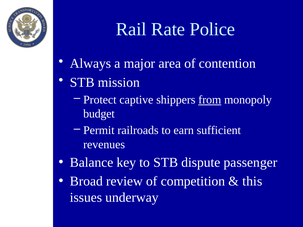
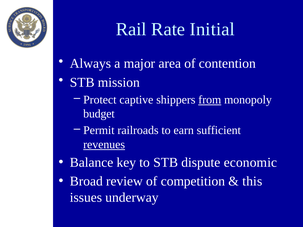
Police: Police -> Initial
revenues underline: none -> present
passenger: passenger -> economic
